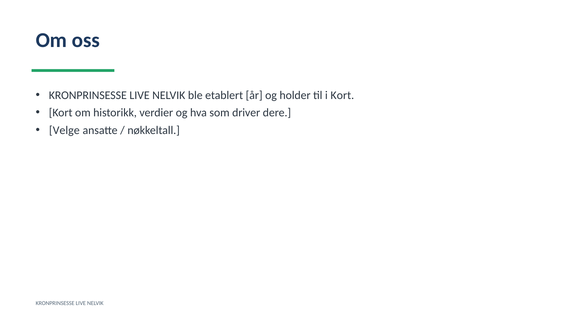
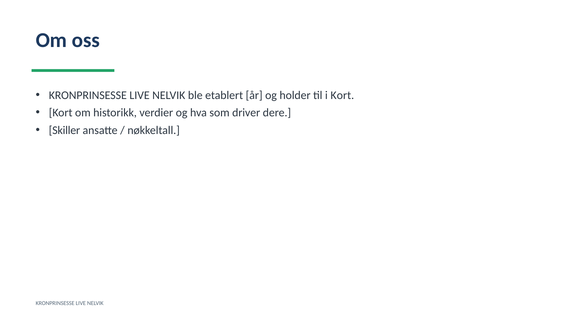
Velge: Velge -> Skiller
